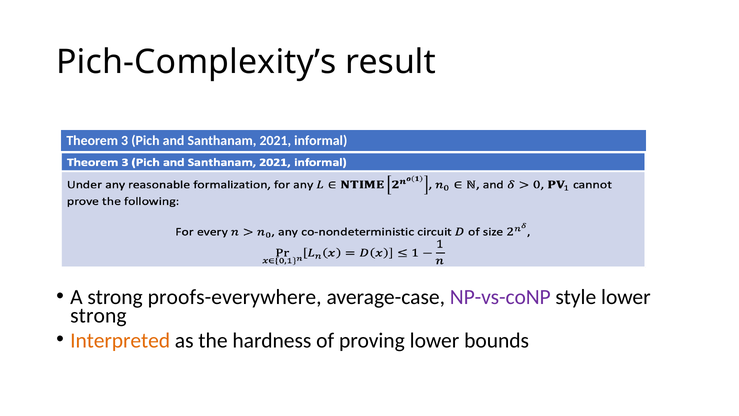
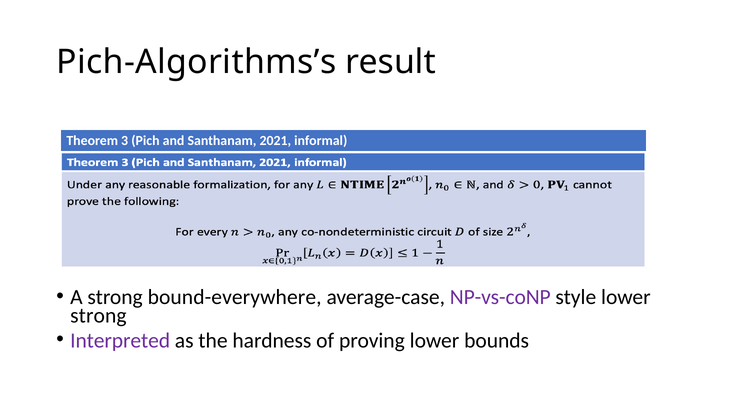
Pich-Complexity’s: Pich-Complexity’s -> Pich-Algorithms’s
proofs-everywhere: proofs-everywhere -> bound-everywhere
Interpreted colour: orange -> purple
